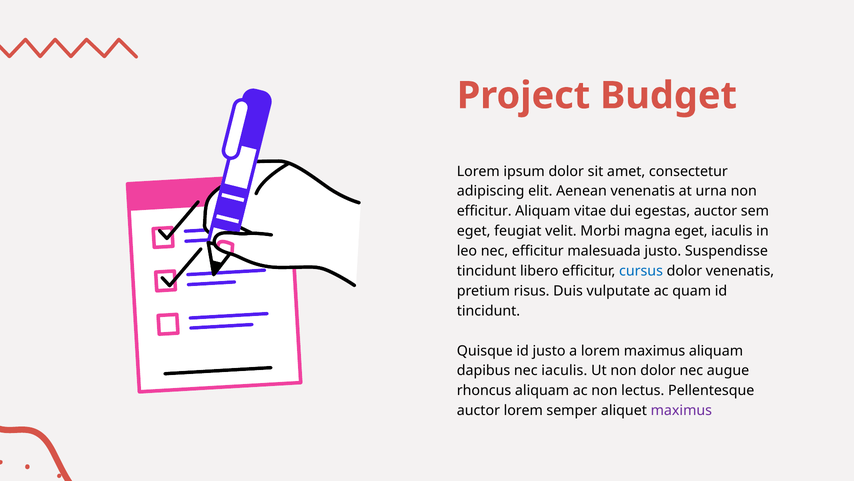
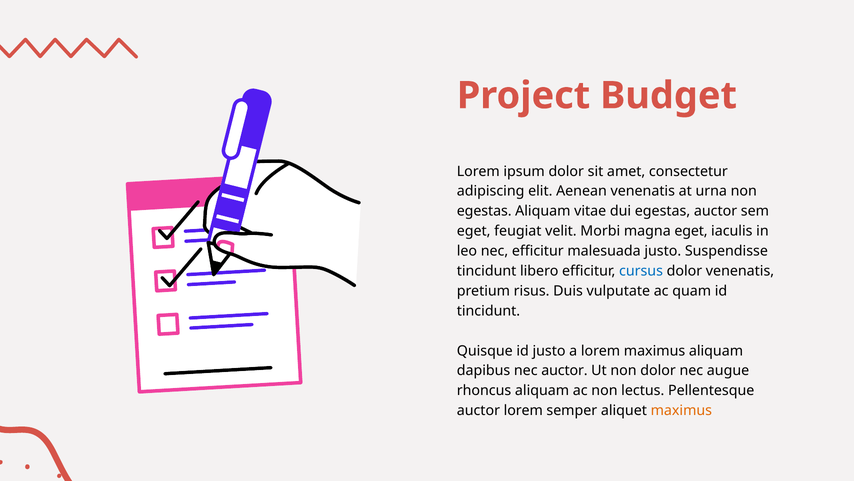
efficitur at (484, 211): efficitur -> egestas
nec iaculis: iaculis -> auctor
maximus at (681, 410) colour: purple -> orange
